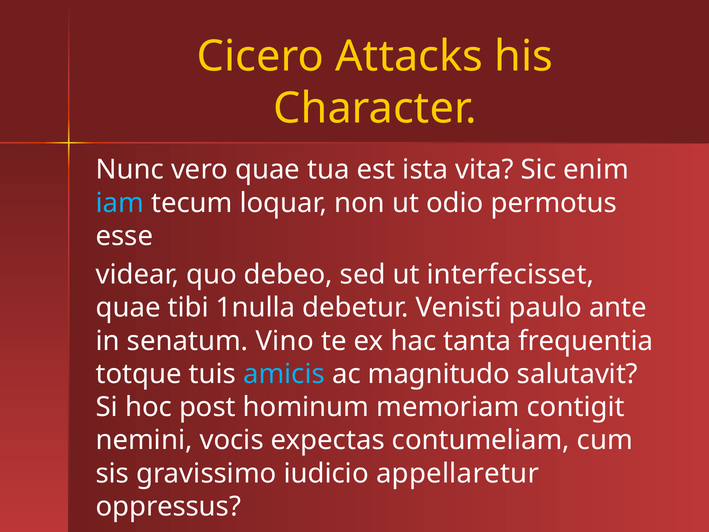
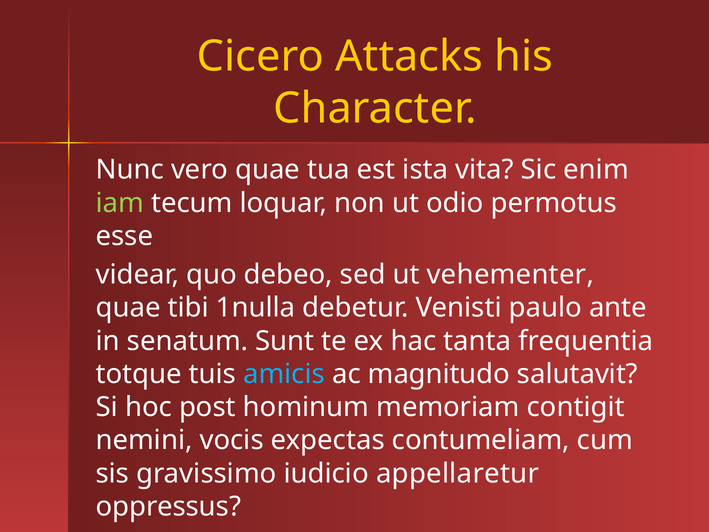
iam colour: light blue -> light green
interfecisset: interfecisset -> vehementer
Vino: Vino -> Sunt
